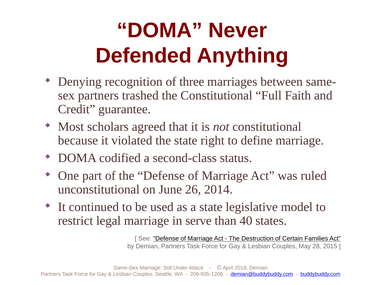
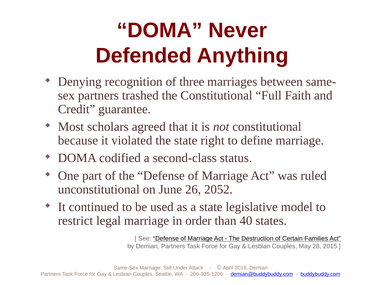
2014: 2014 -> 2052
serve: serve -> order
